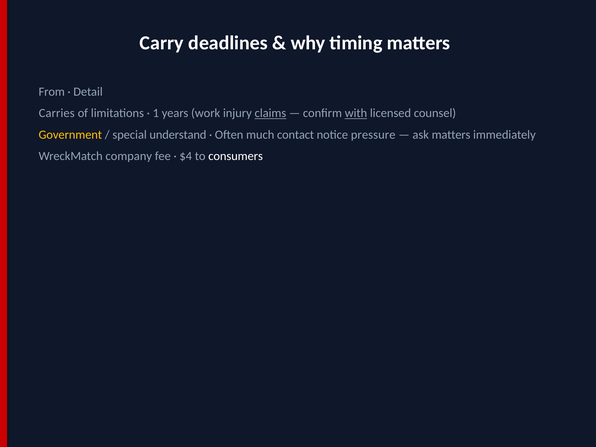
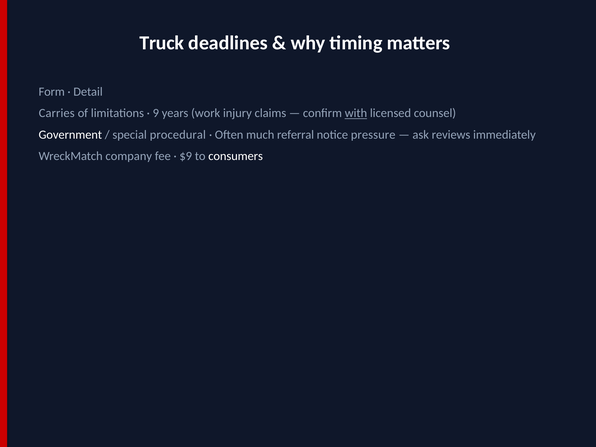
Carry: Carry -> Truck
From: From -> Form
1: 1 -> 9
claims underline: present -> none
Government colour: yellow -> white
understand: understand -> procedural
contact: contact -> referral
ask matters: matters -> reviews
$4: $4 -> $9
